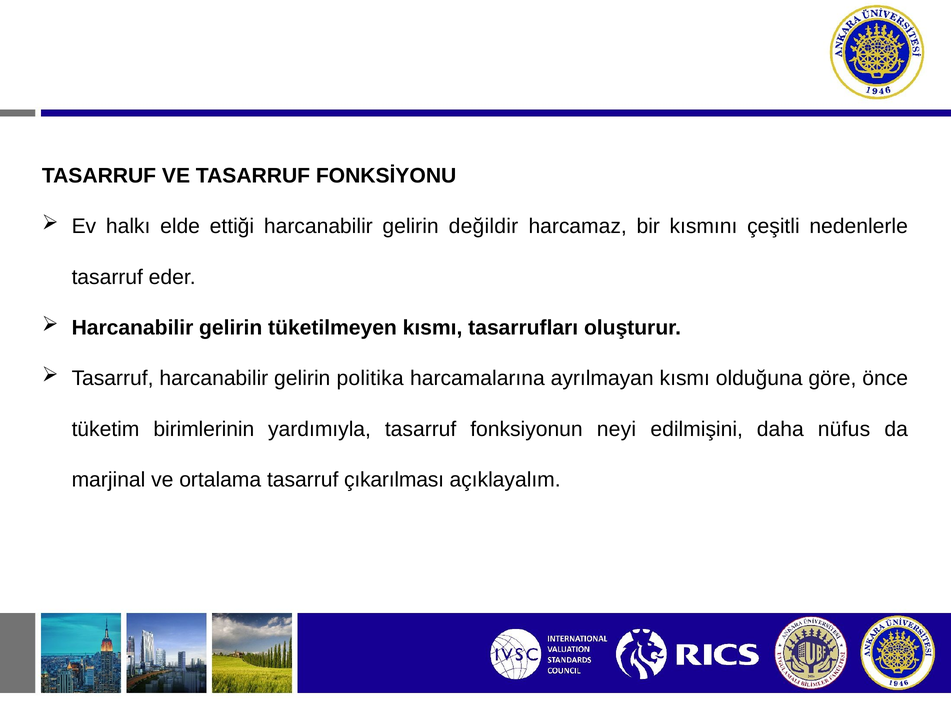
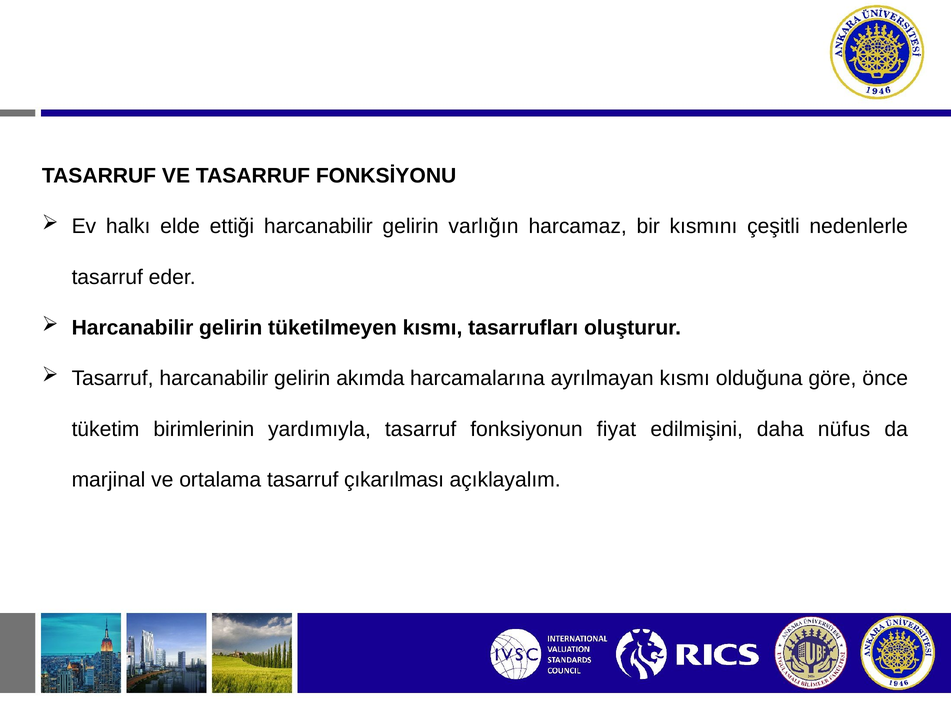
değildir: değildir -> varlığın
politika: politika -> akımda
neyi: neyi -> fiyat
